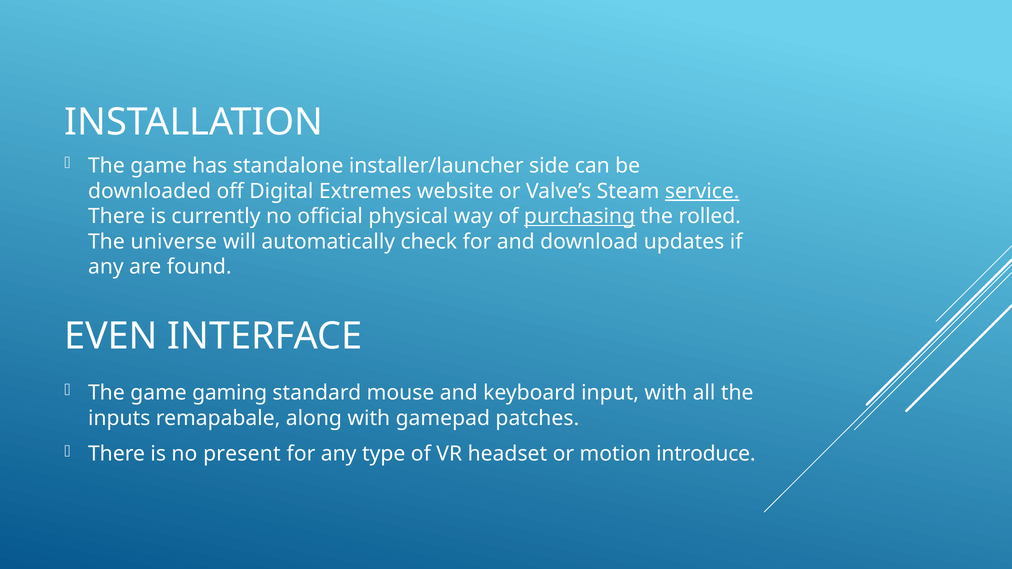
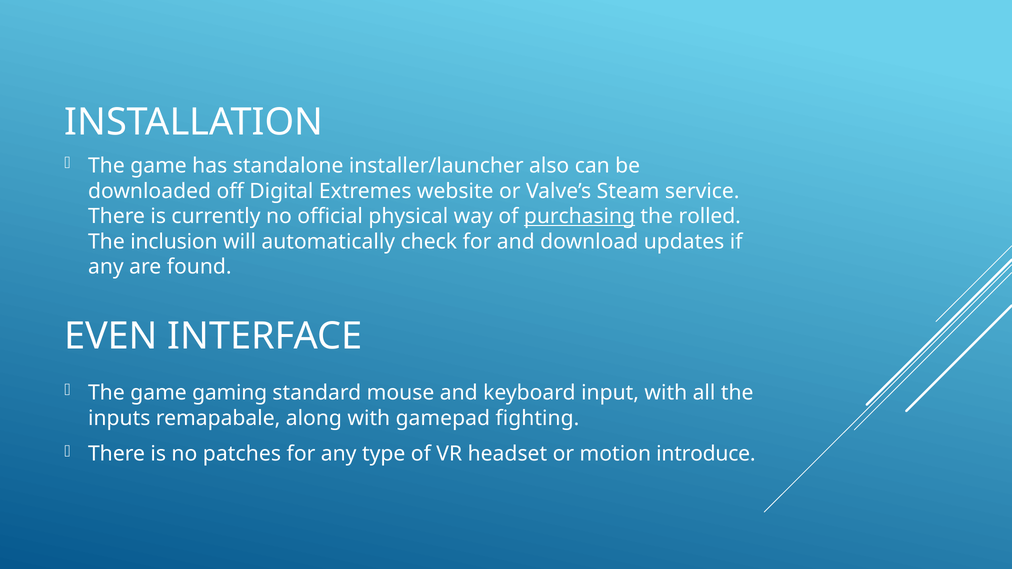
side: side -> also
service underline: present -> none
universe: universe -> inclusion
patches: patches -> fighting
present: present -> patches
